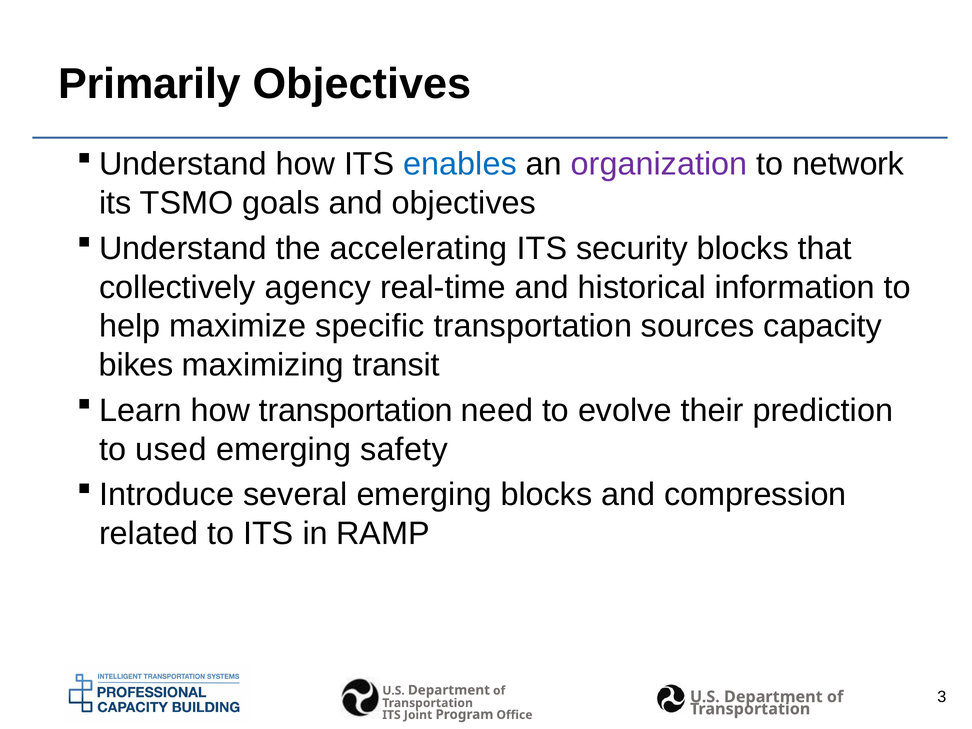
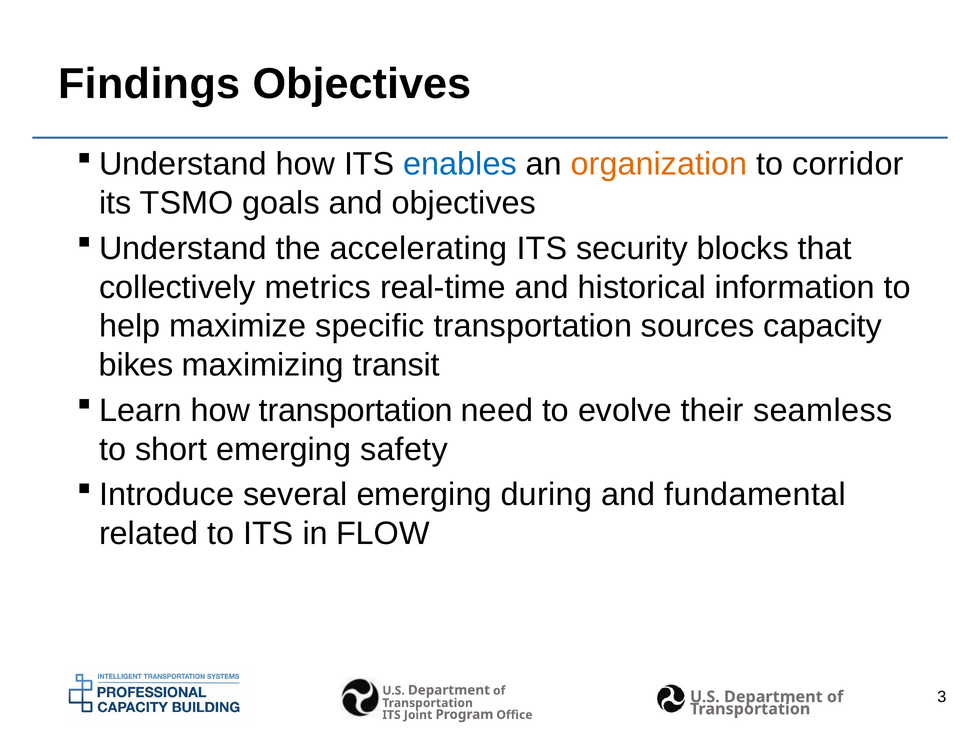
Primarily: Primarily -> Findings
organization colour: purple -> orange
network: network -> corridor
agency: agency -> metrics
prediction: prediction -> seamless
used: used -> short
emerging blocks: blocks -> during
compression: compression -> fundamental
RAMP: RAMP -> FLOW
